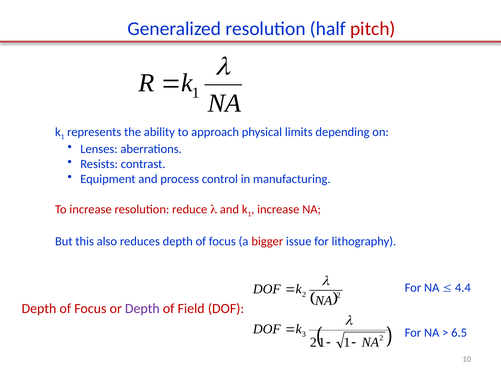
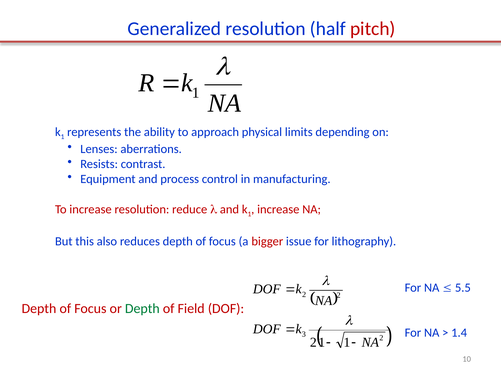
4.4: 4.4 -> 5.5
Depth at (142, 308) colour: purple -> green
6.5: 6.5 -> 1.4
